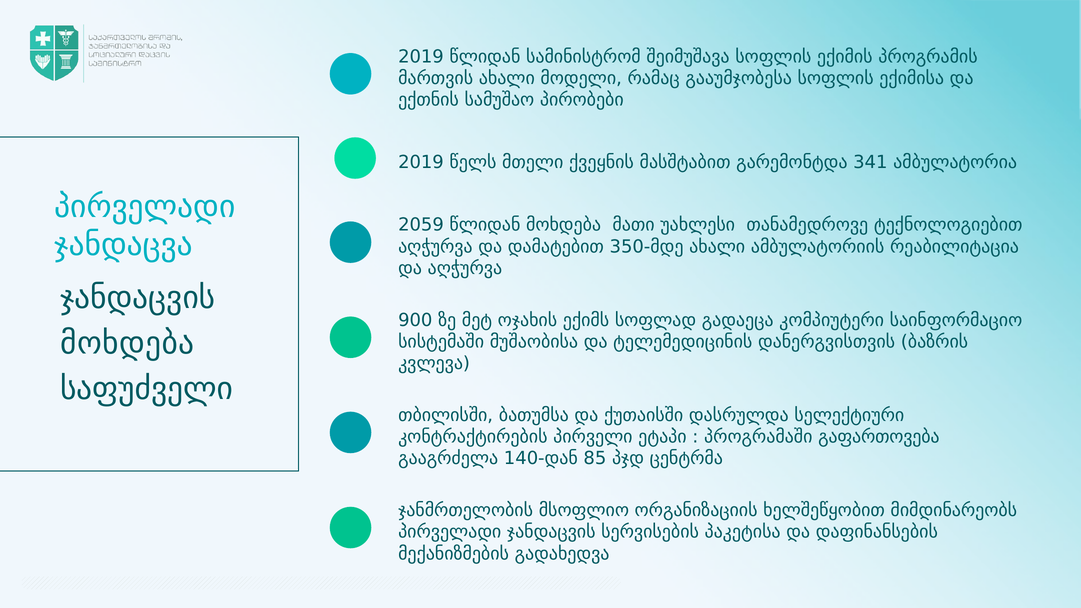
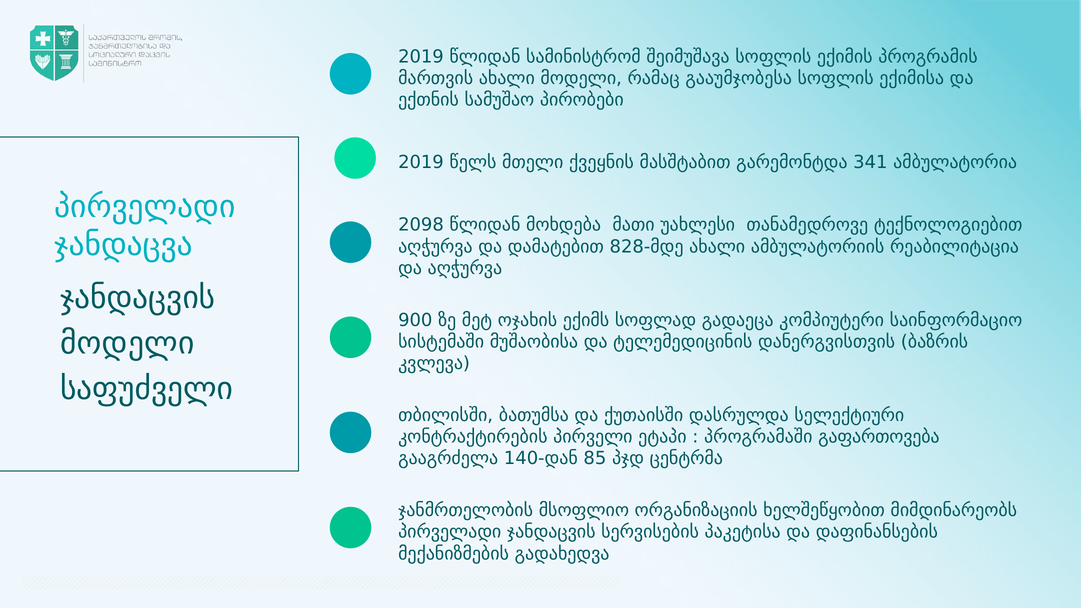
2059: 2059 -> 2098
350-მდე: 350-მდე -> 828-მდე
მოხდება at (127, 343): მოხდება -> მოდელი
